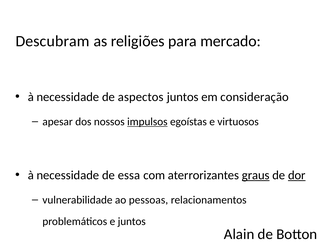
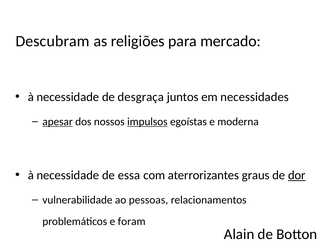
aspectos: aspectos -> desgraça
consideração: consideração -> necessidades
apesar underline: none -> present
virtuosos: virtuosos -> moderna
graus underline: present -> none
e juntos: juntos -> foram
